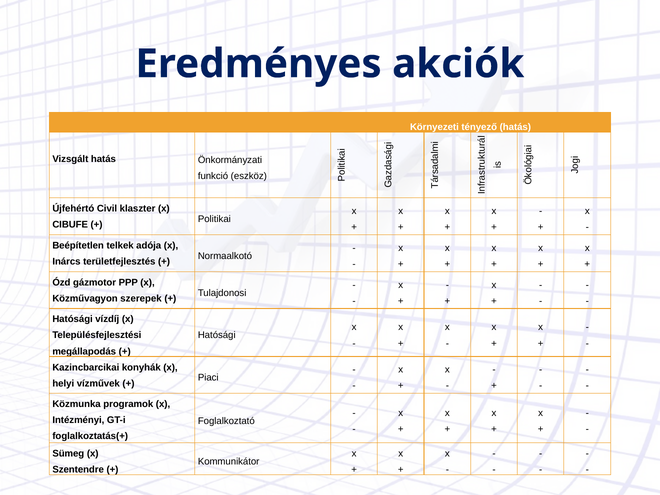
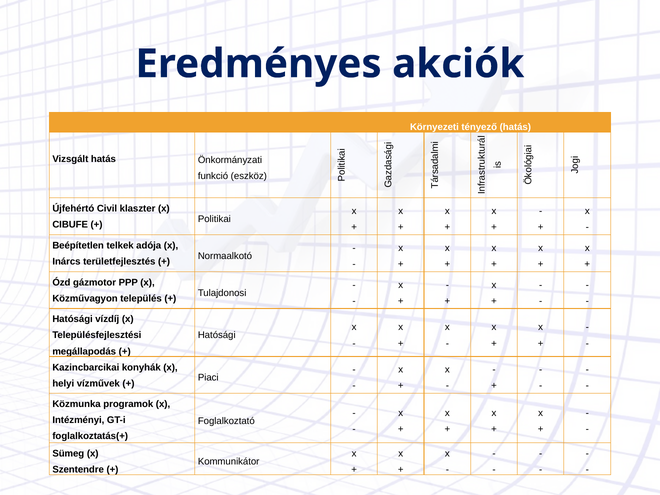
szerepek: szerepek -> település
